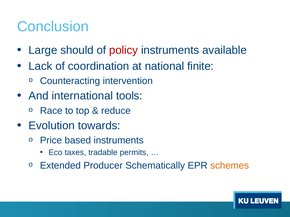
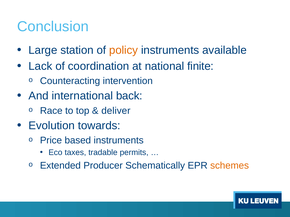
should: should -> station
policy colour: red -> orange
tools: tools -> back
reduce: reduce -> deliver
